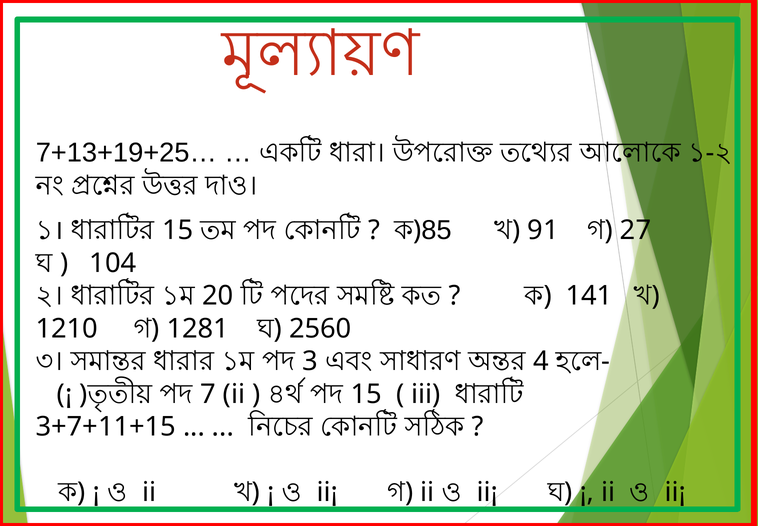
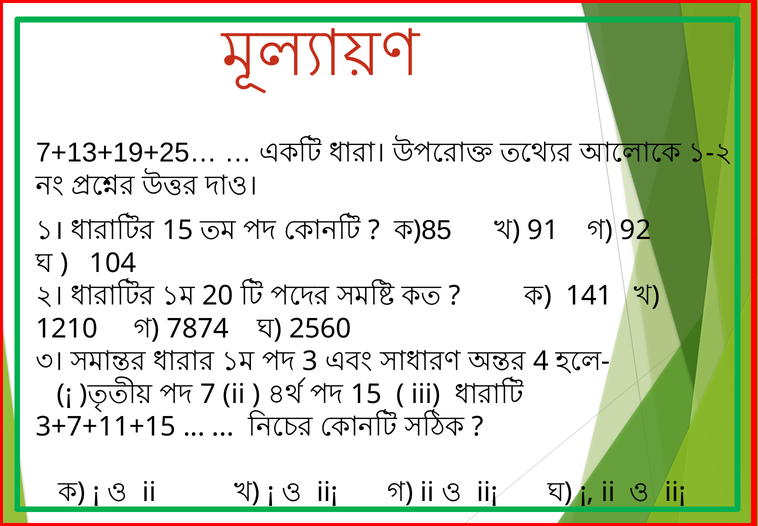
27: 27 -> 92
1281: 1281 -> 7874
